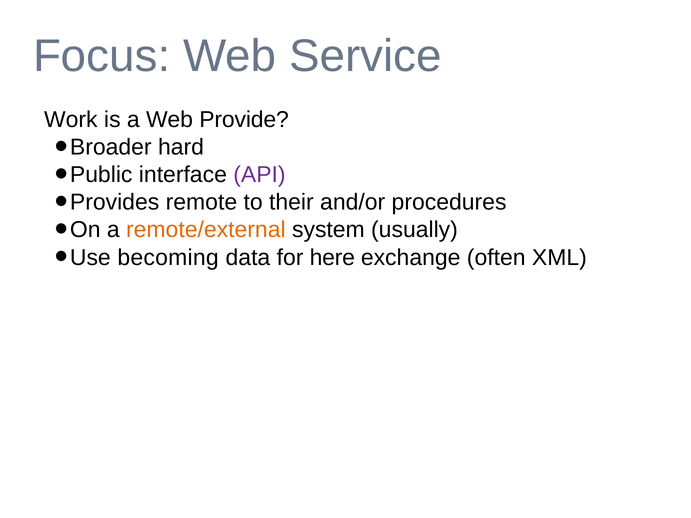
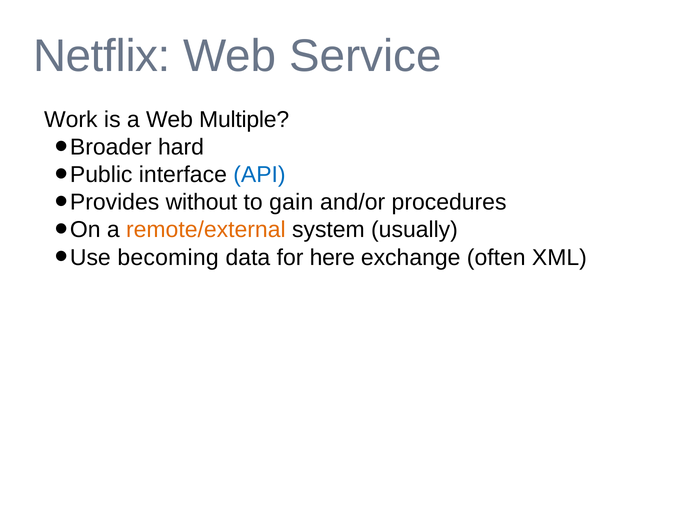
Focus: Focus -> Netflix
Provide: Provide -> Multiple
API colour: purple -> blue
remote: remote -> without
their: their -> gain
